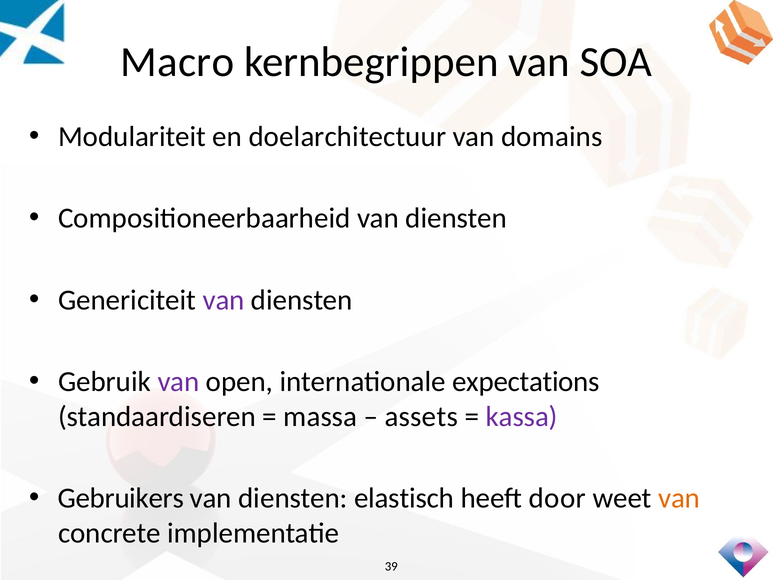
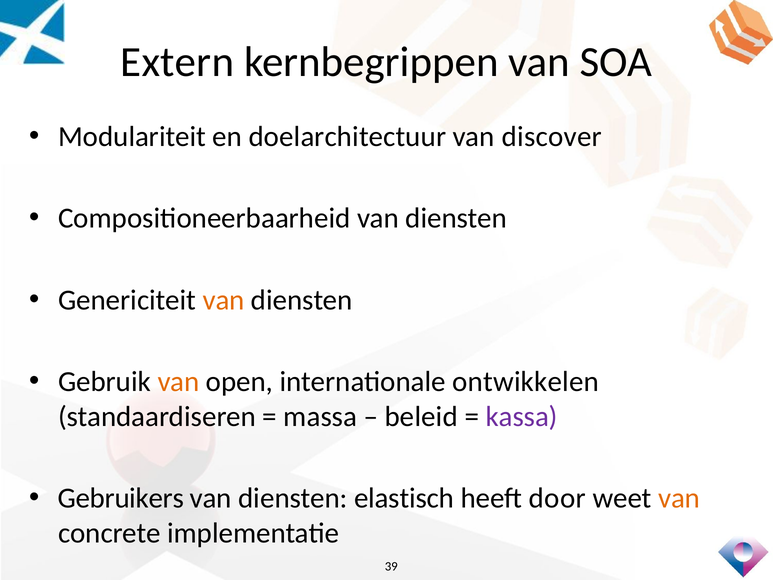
Macro: Macro -> Extern
domains: domains -> discover
van at (224, 300) colour: purple -> orange
van at (178, 382) colour: purple -> orange
expectations: expectations -> ontwikkelen
assets: assets -> beleid
